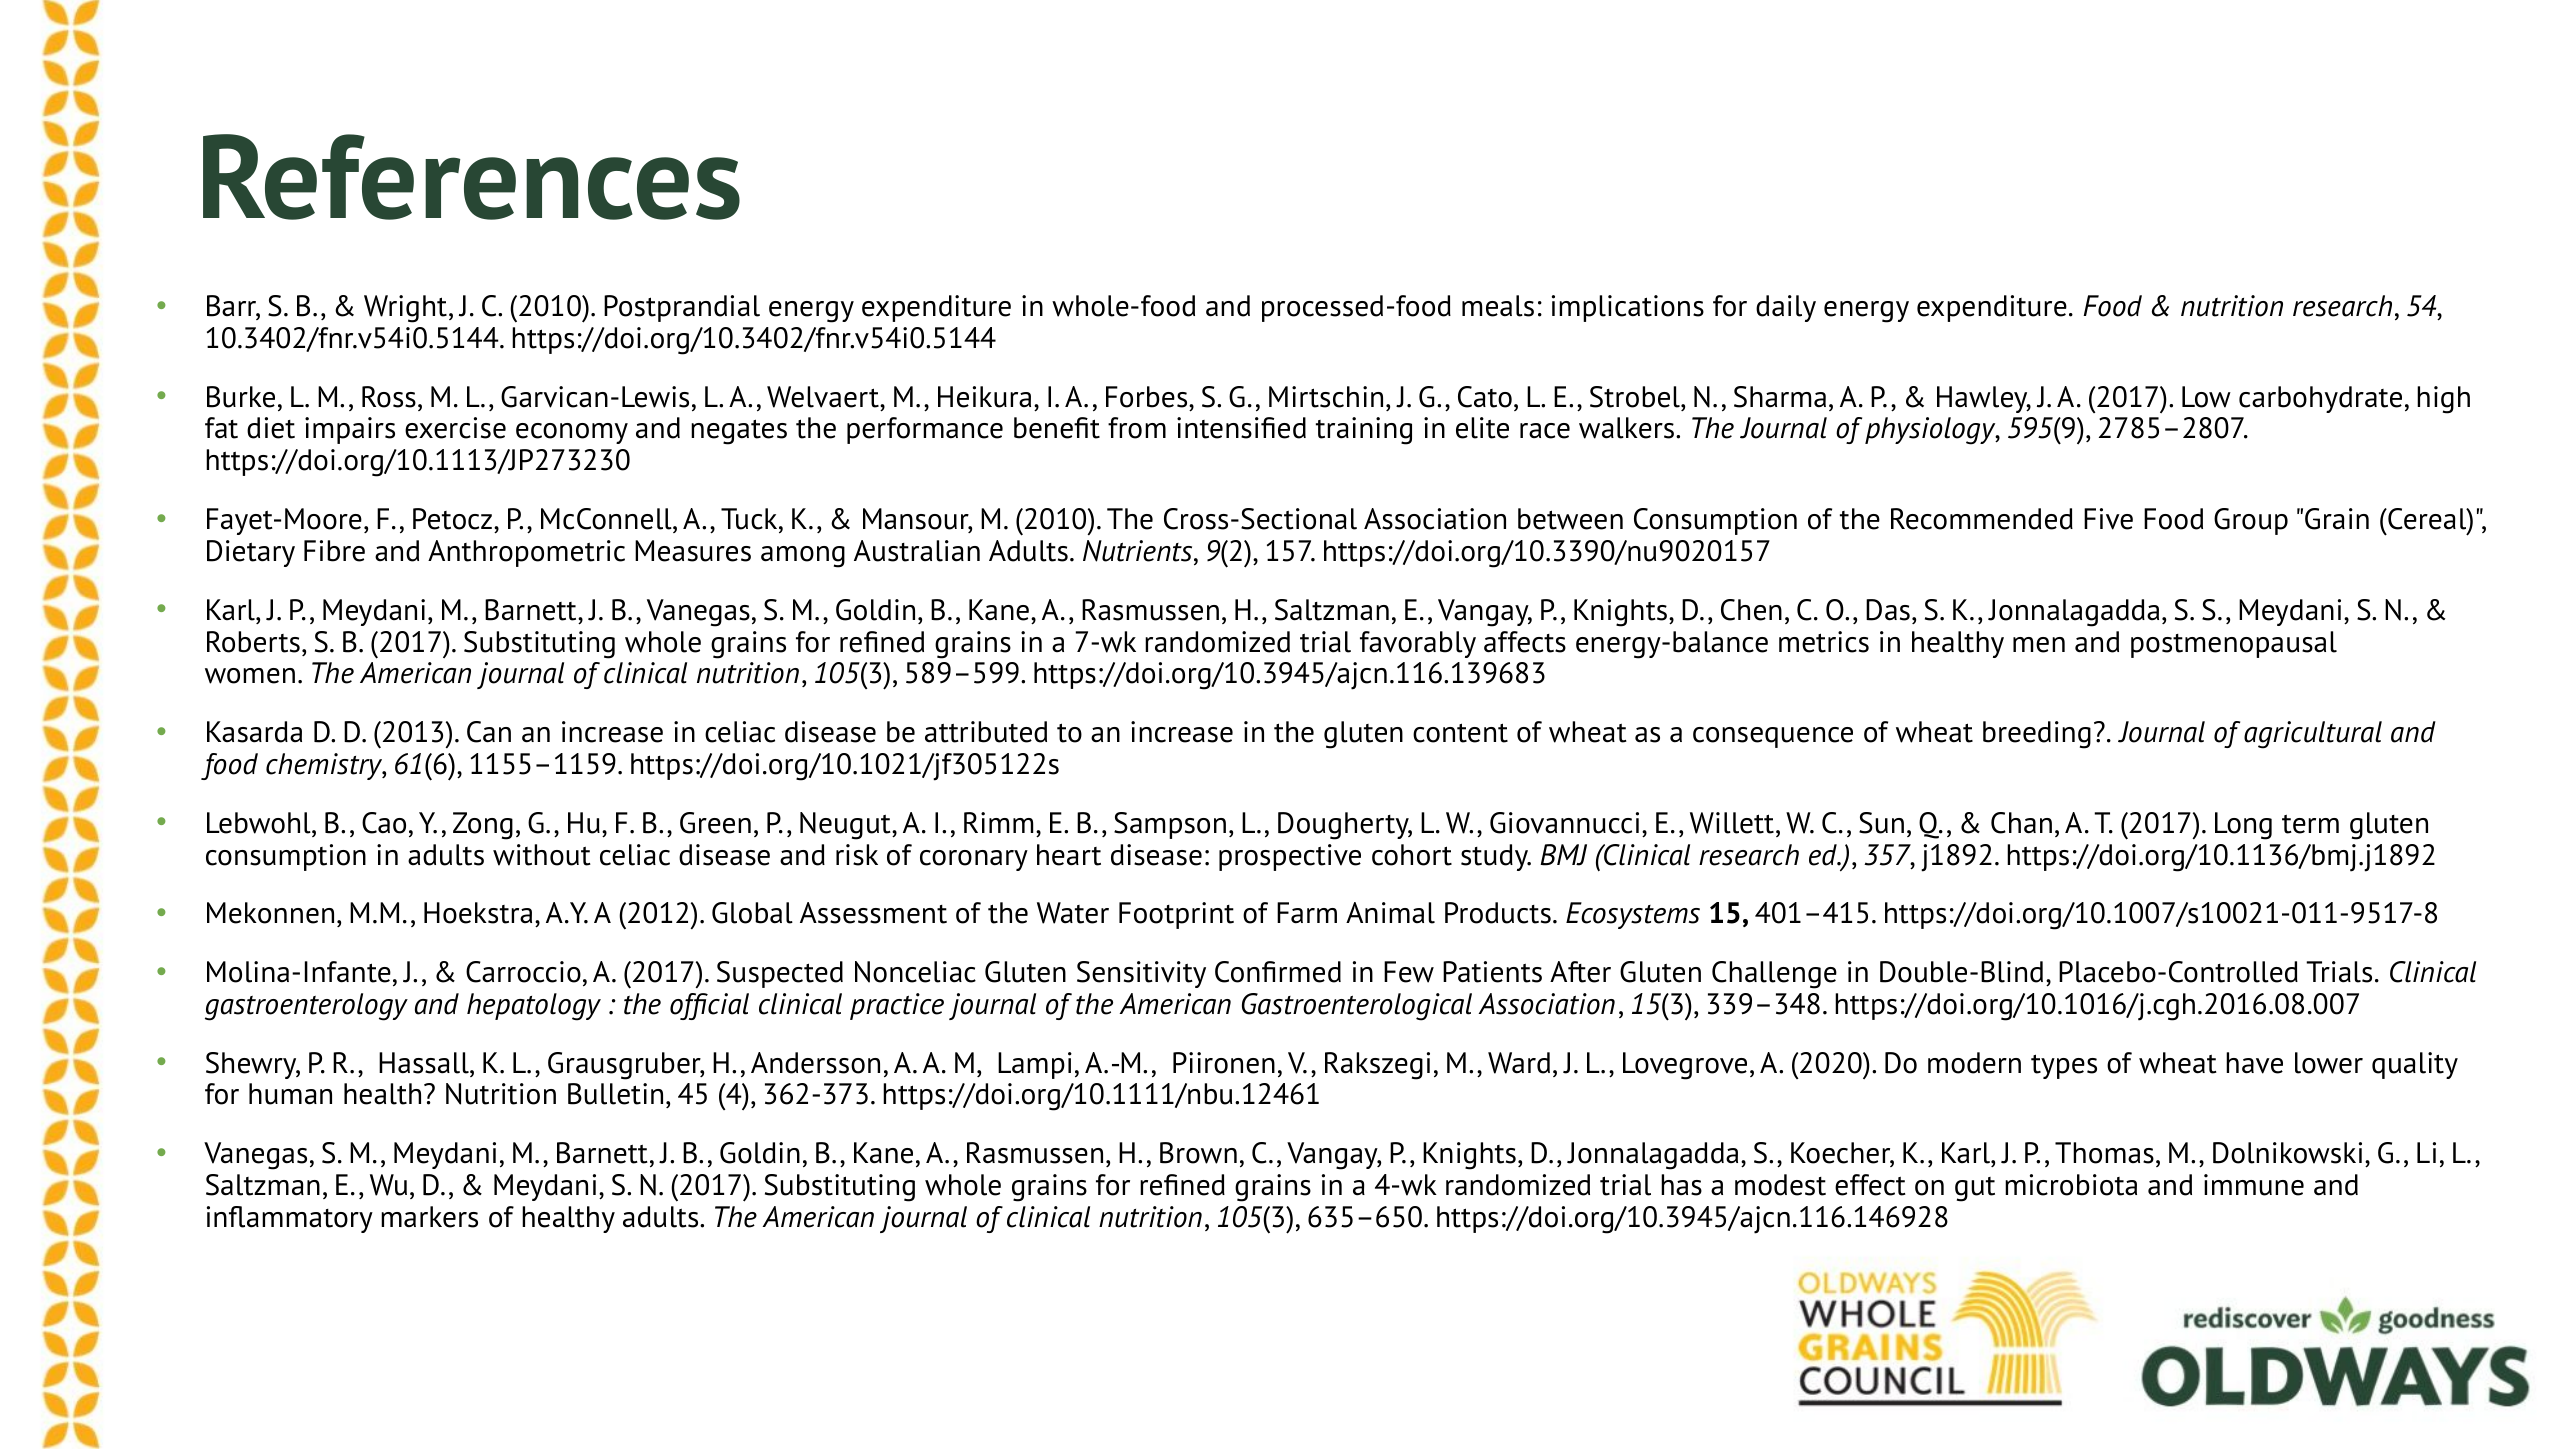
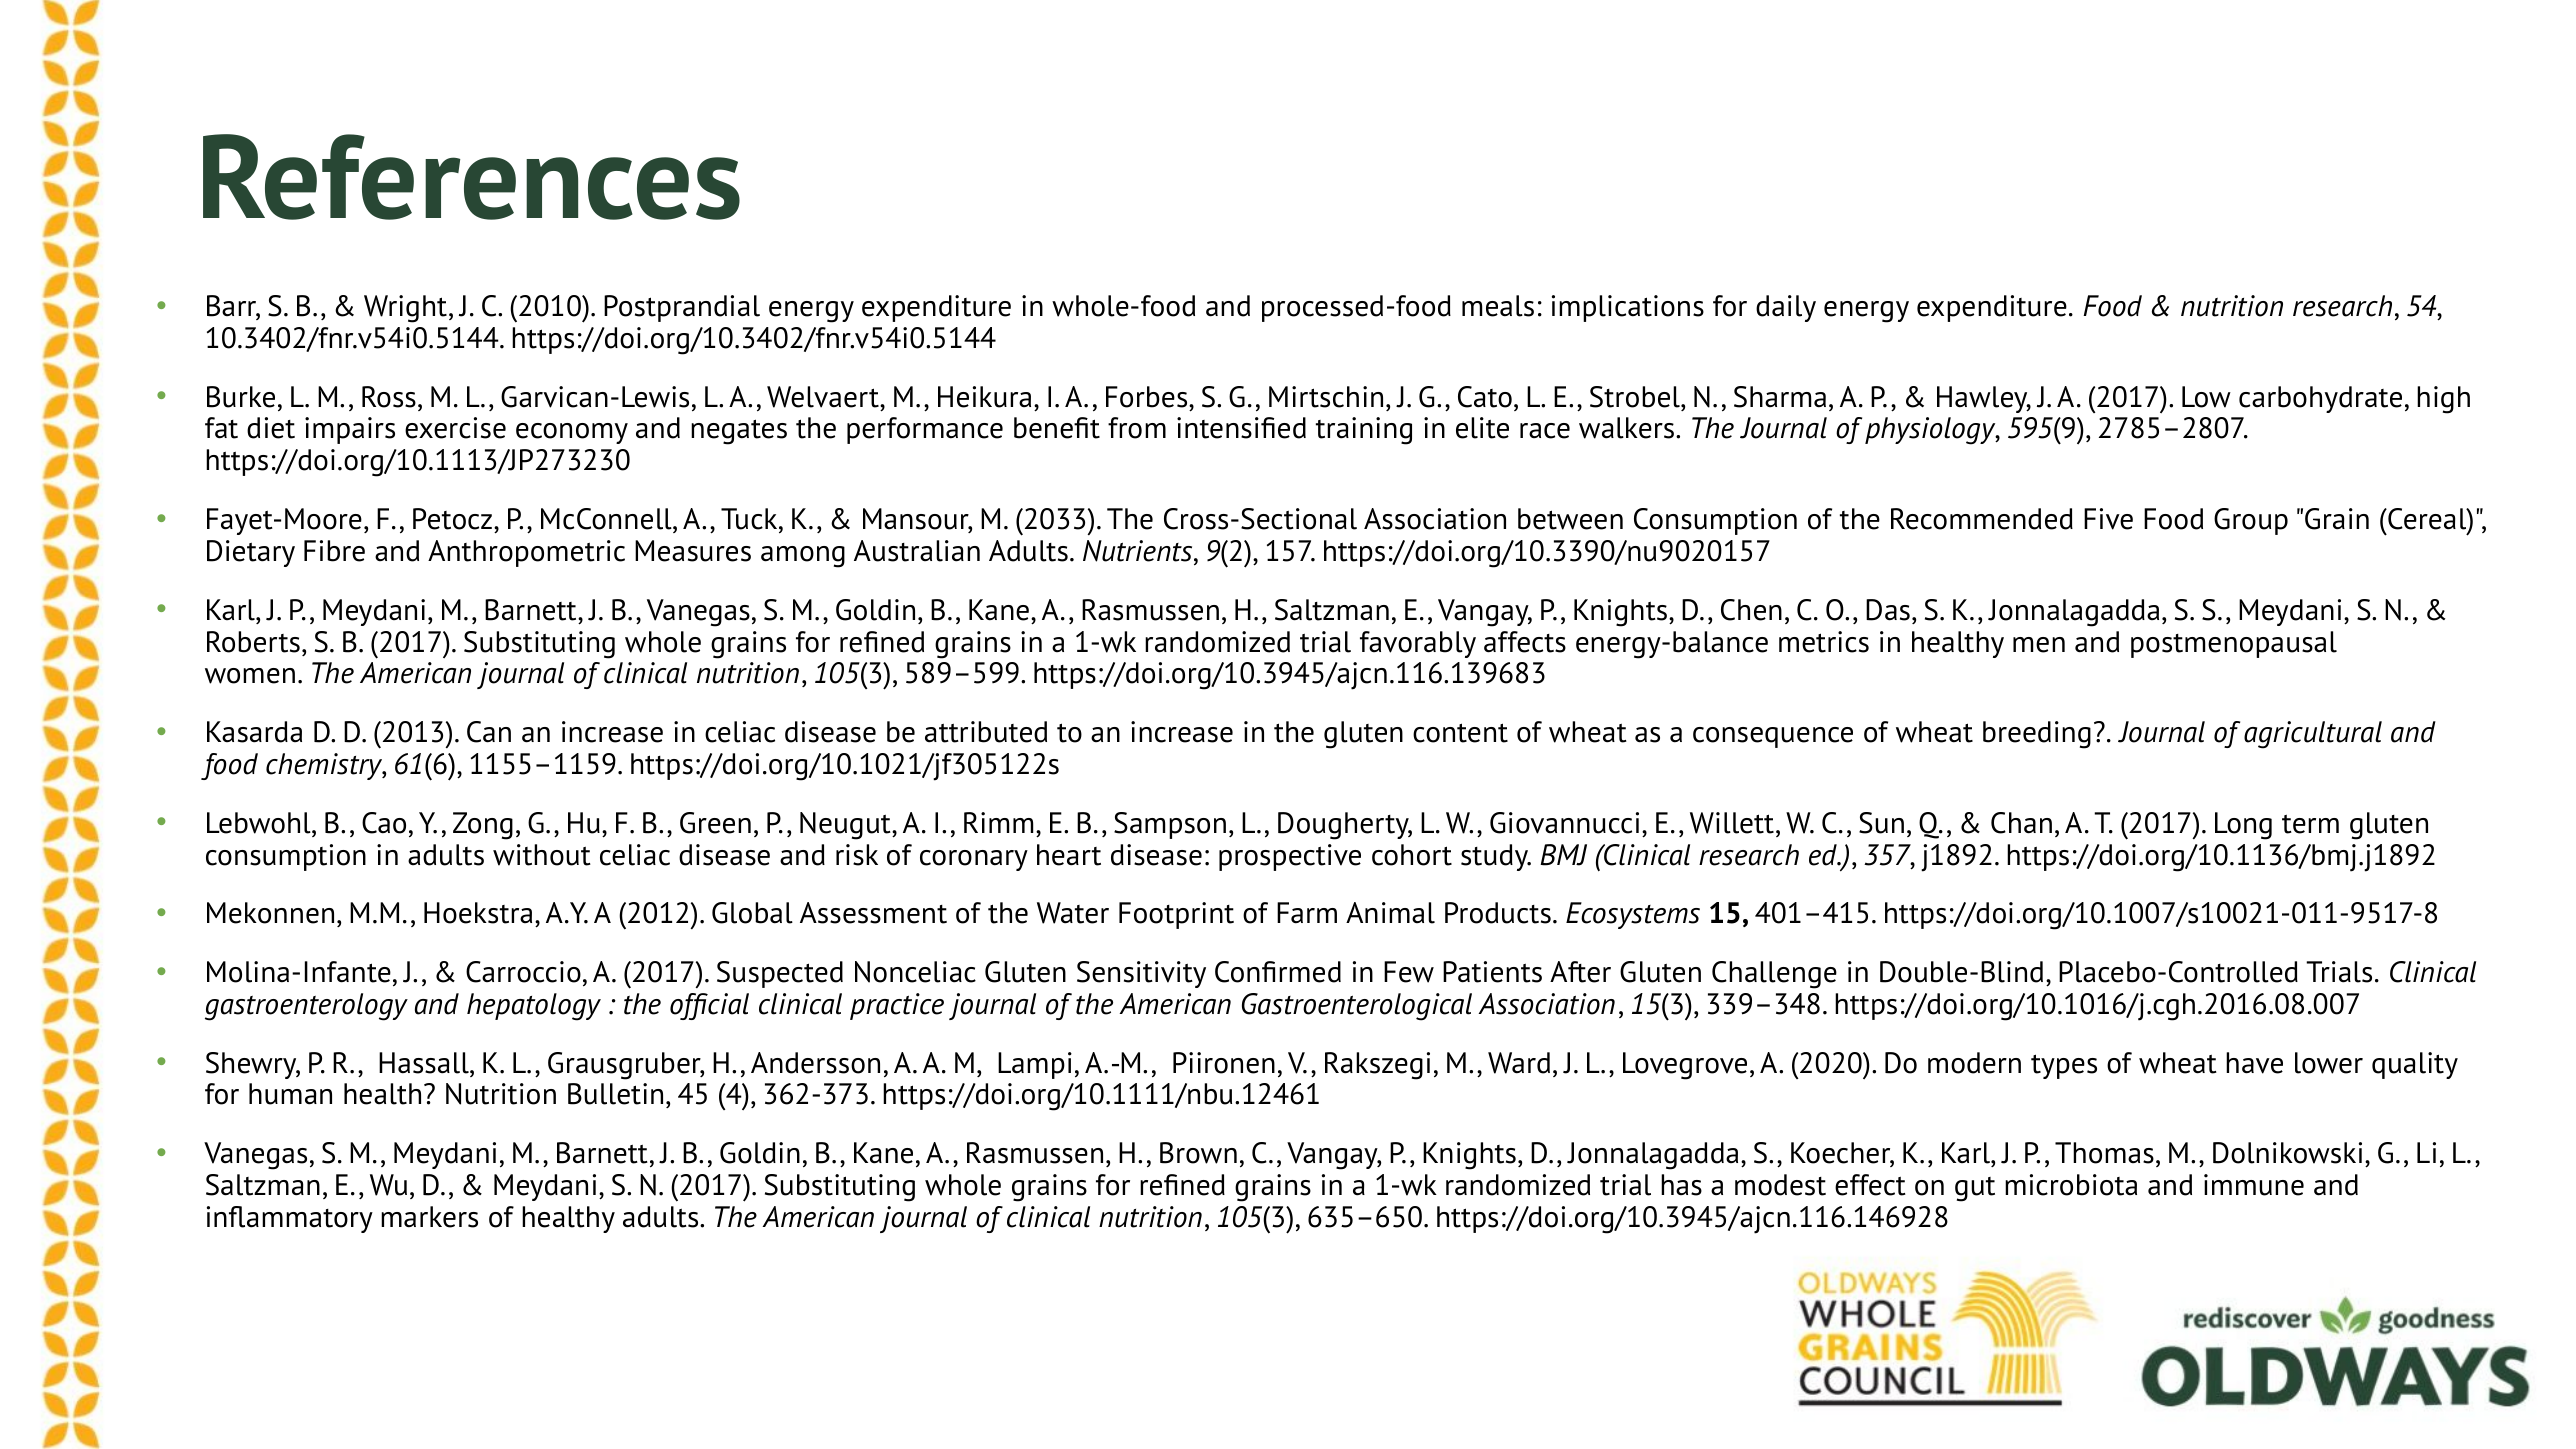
M 2010: 2010 -> 2033
7-wk at (1105, 642): 7-wk -> 1-wk
4-wk at (1406, 1186): 4-wk -> 1-wk
